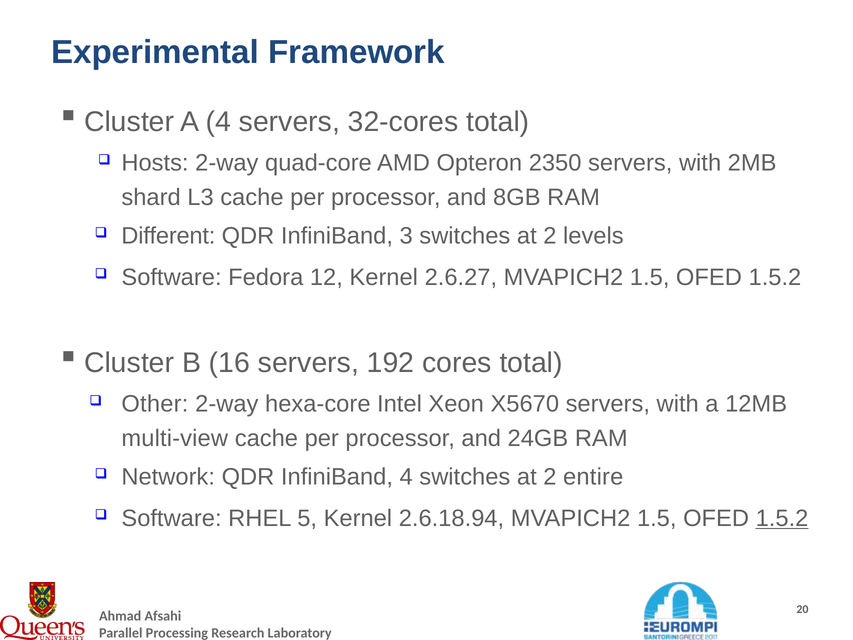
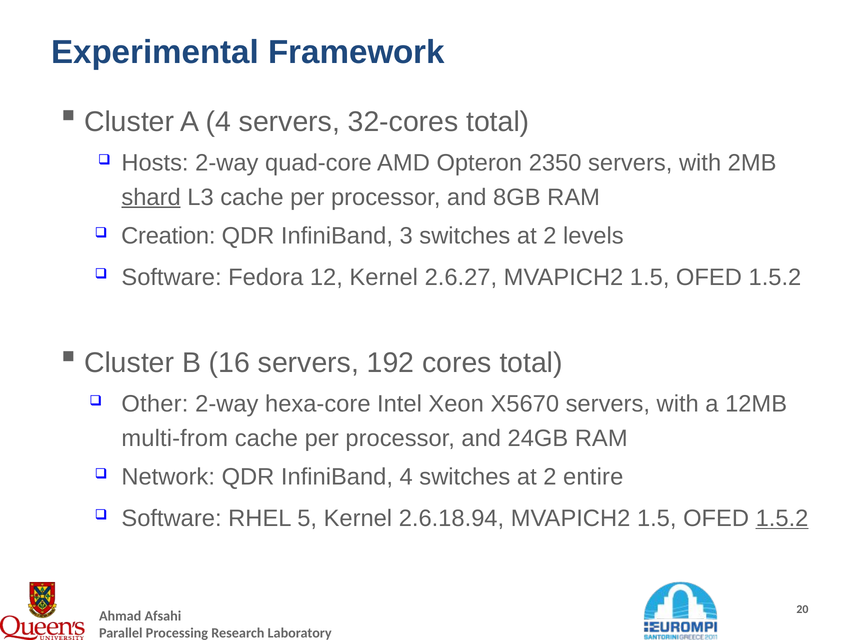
shard underline: none -> present
Different: Different -> Creation
multi-view: multi-view -> multi-from
